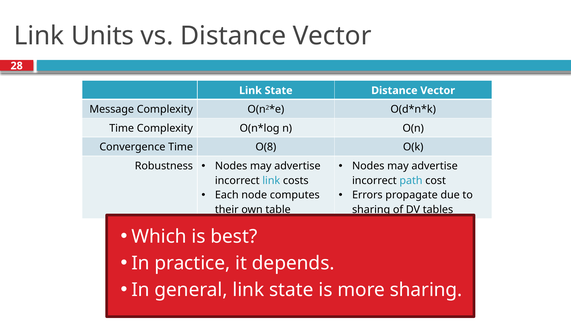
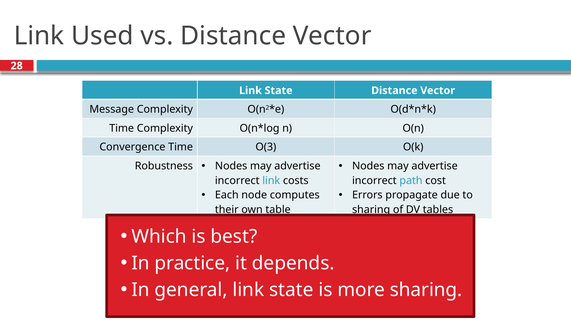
Units: Units -> Used
O(8: O(8 -> O(3
